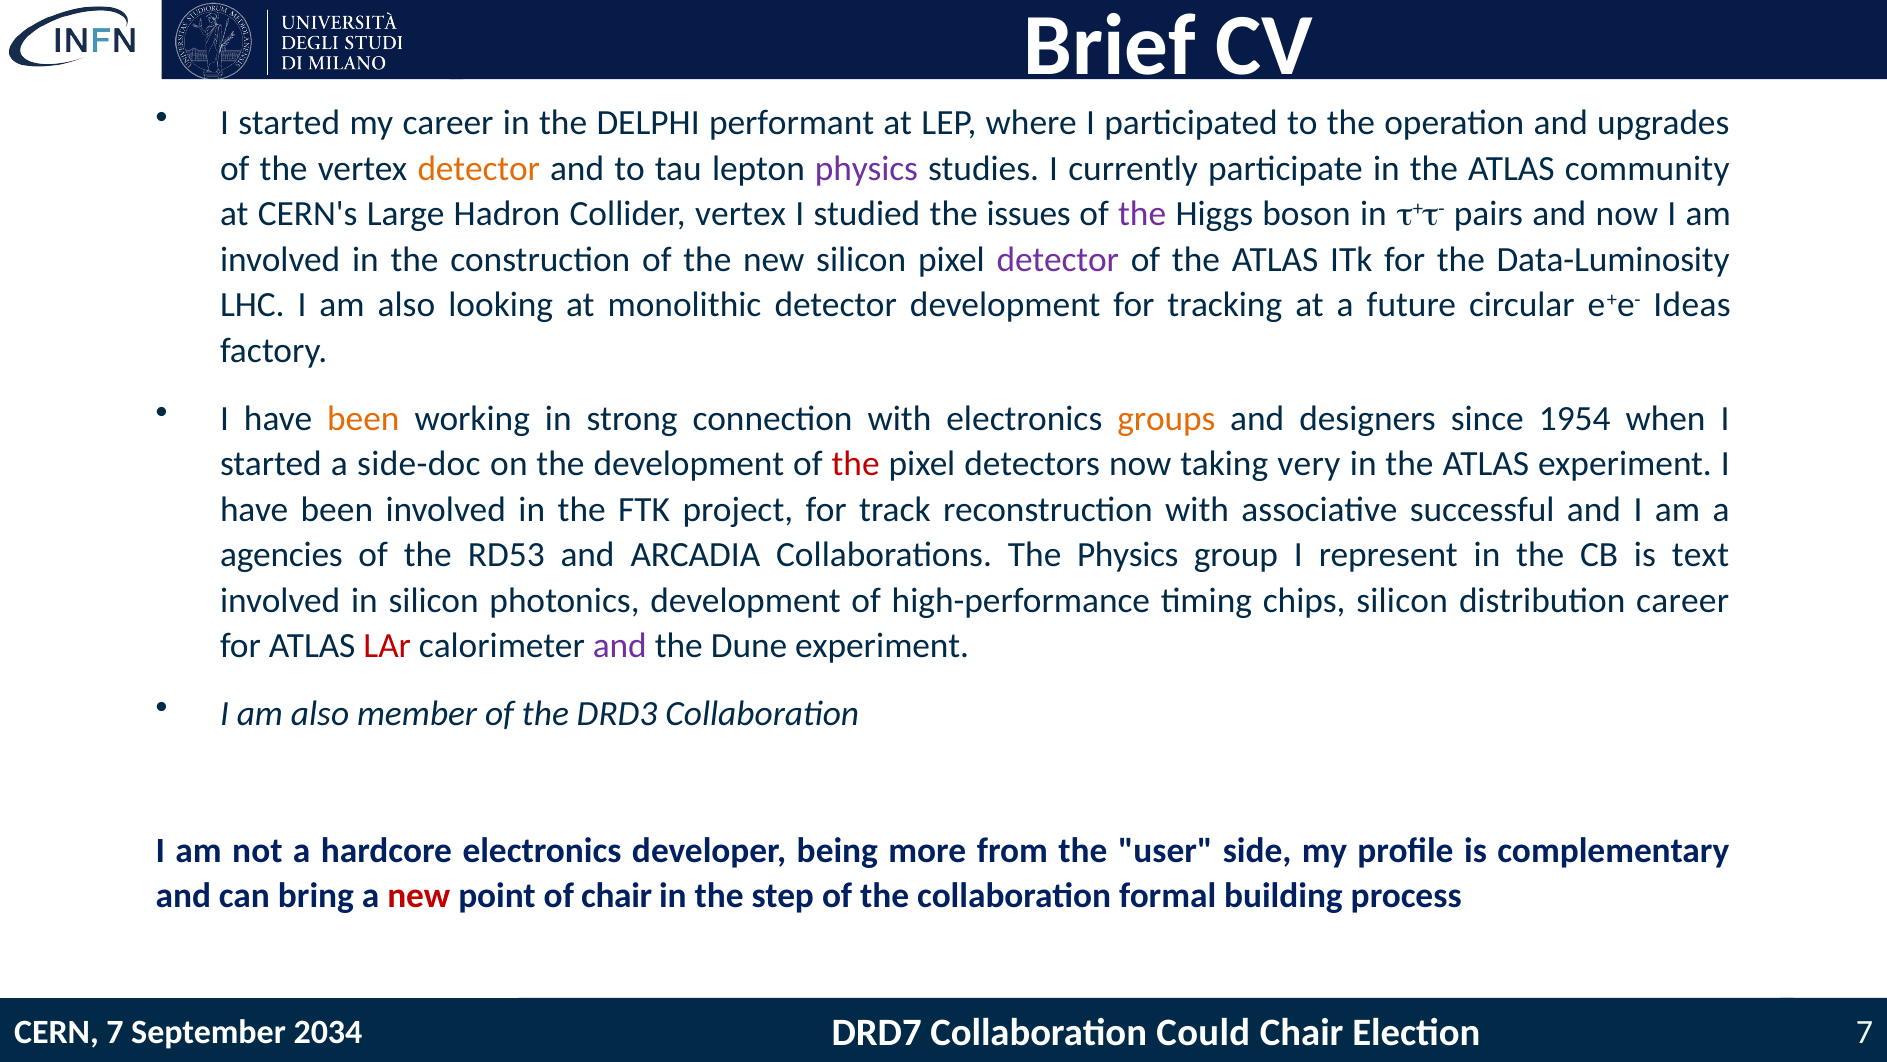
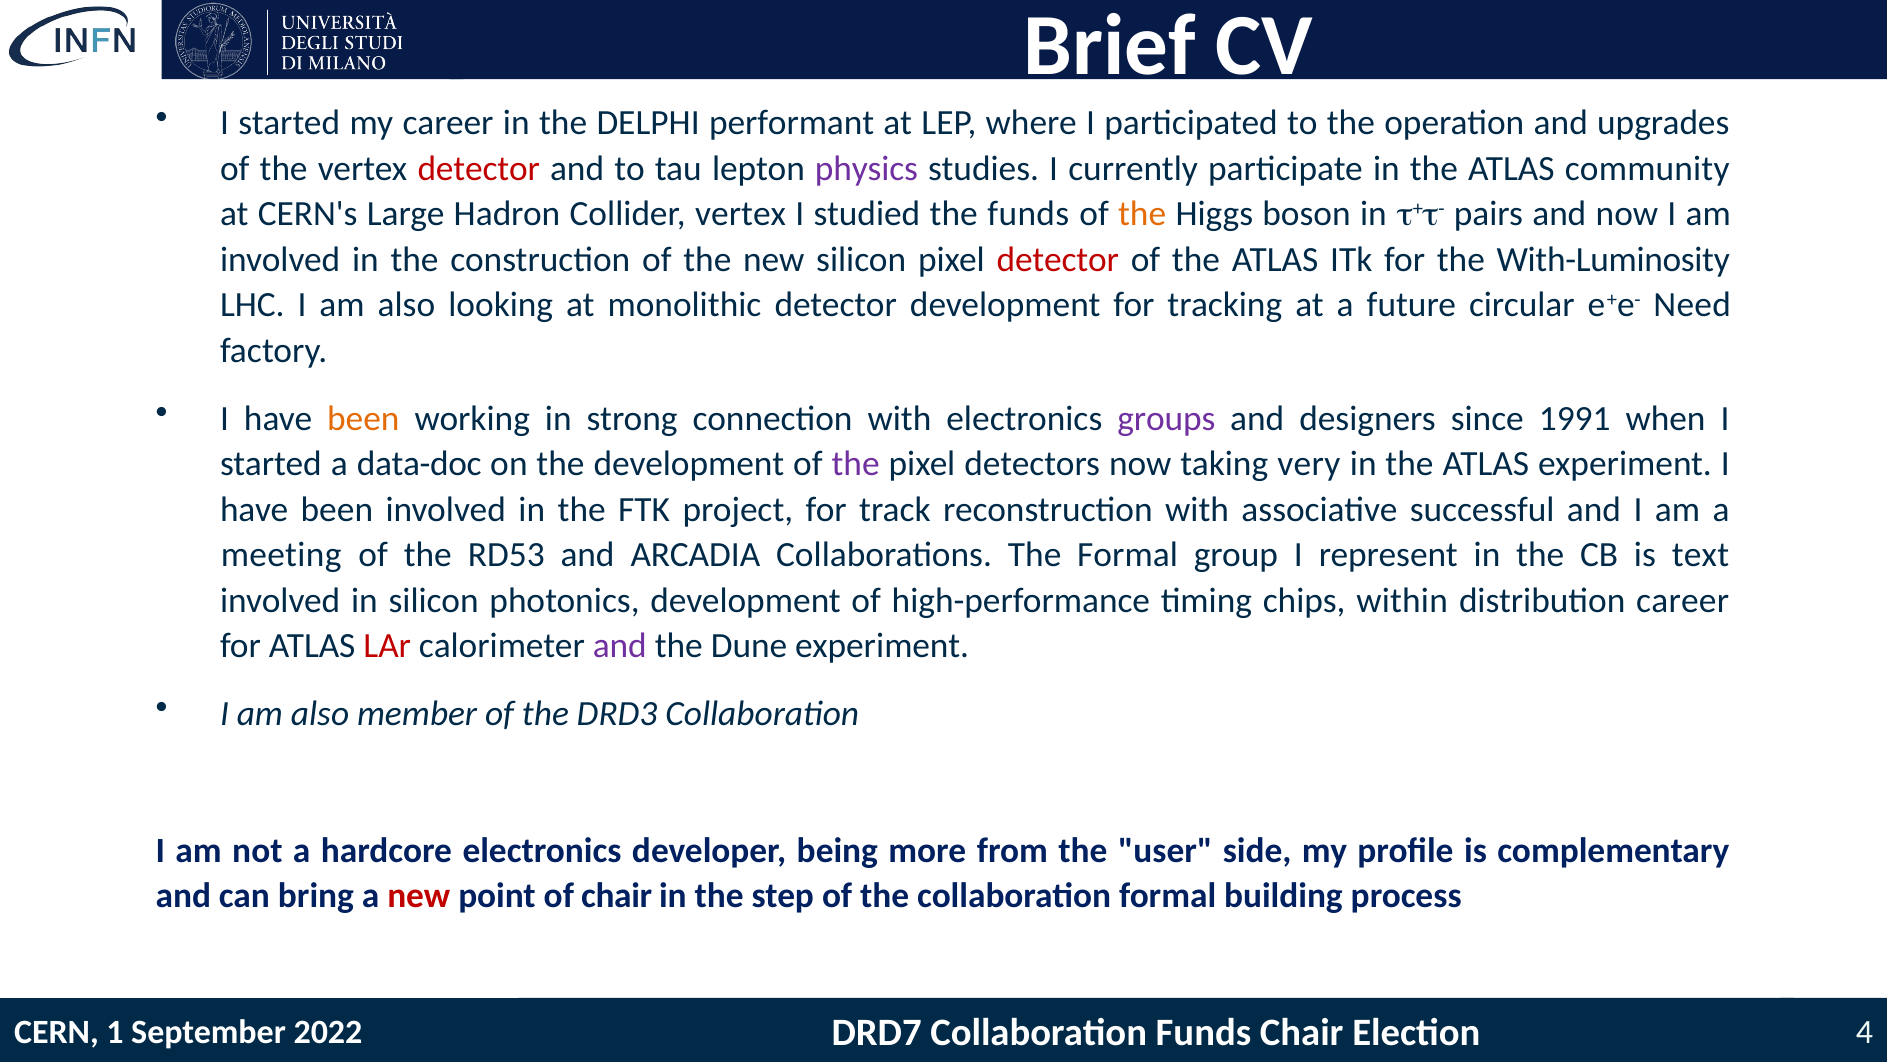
detector at (479, 169) colour: orange -> red
the issues: issues -> funds
the at (1142, 214) colour: purple -> orange
detector at (1058, 259) colour: purple -> red
Data-Luminosity: Data-Luminosity -> With-Luminosity
Ideas: Ideas -> Need
groups colour: orange -> purple
1954: 1954 -> 1991
side-doc: side-doc -> data-doc
the at (856, 464) colour: red -> purple
agencies: agencies -> meeting
The Physics: Physics -> Formal
chips silicon: silicon -> within
CERN 7: 7 -> 1
2034: 2034 -> 2022
Collaboration Could: Could -> Funds
Election 7: 7 -> 4
